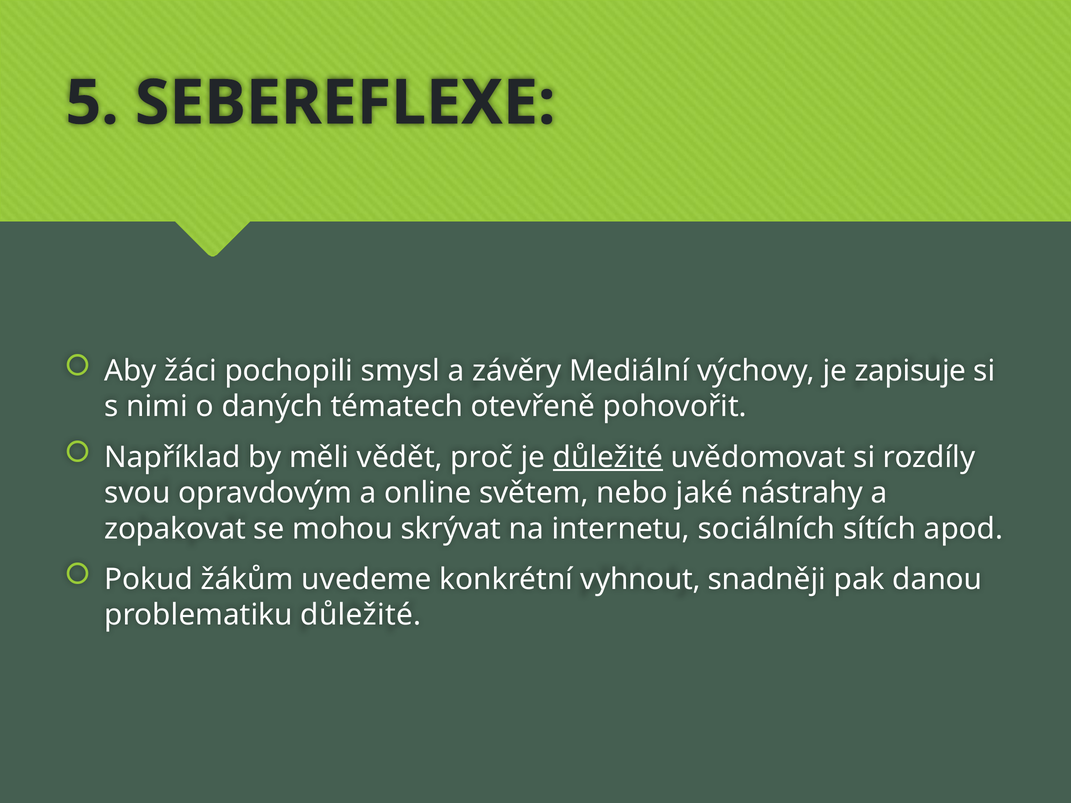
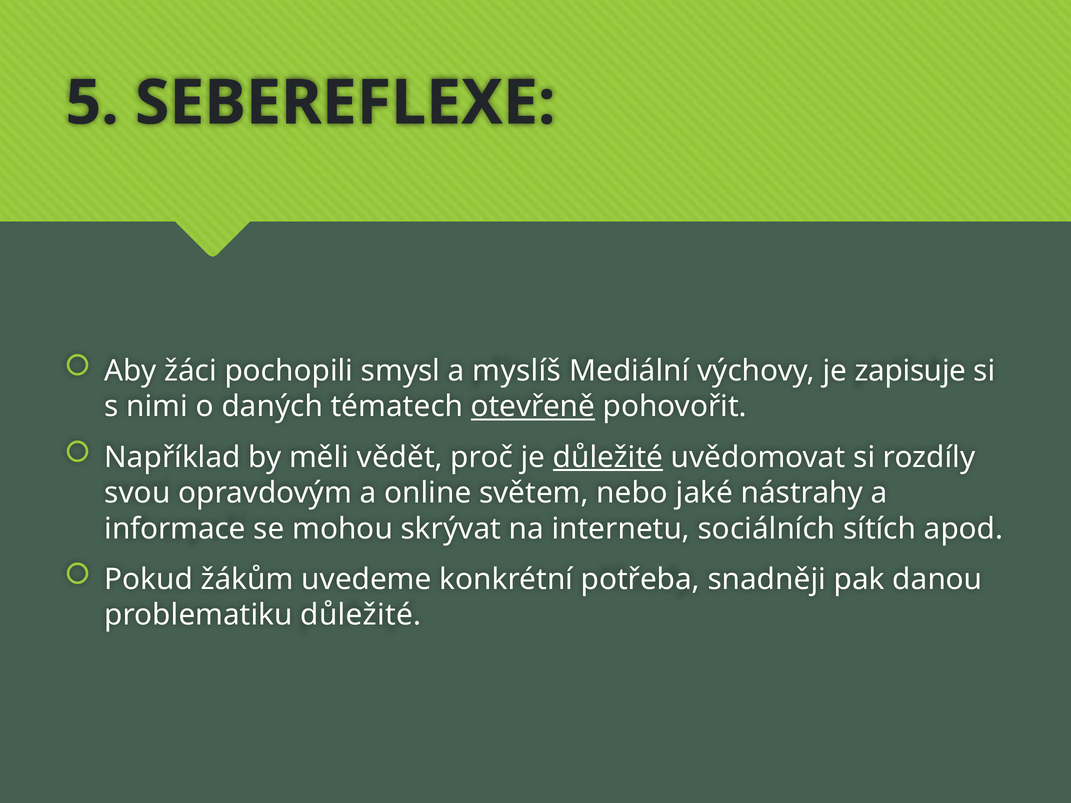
závěry: závěry -> myslíš
otevřeně underline: none -> present
zopakovat: zopakovat -> informace
vyhnout: vyhnout -> potřeba
